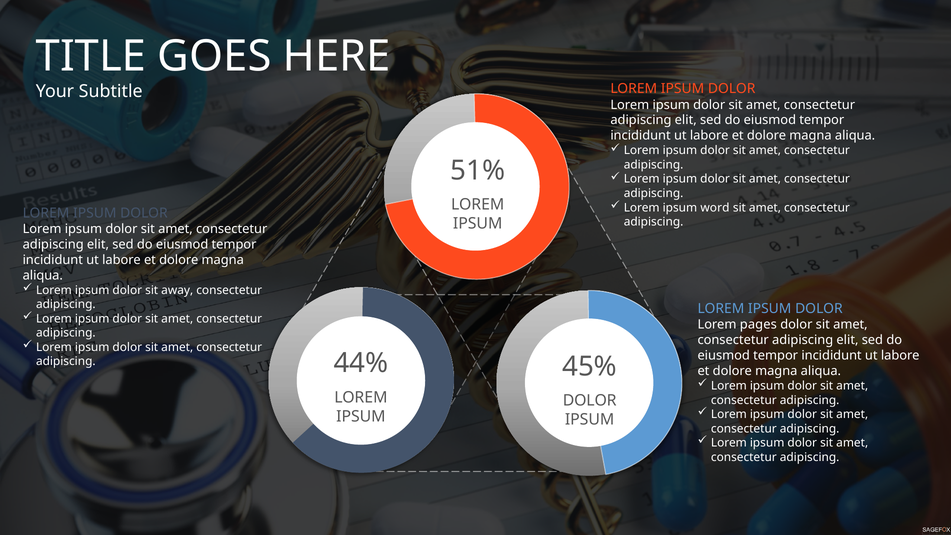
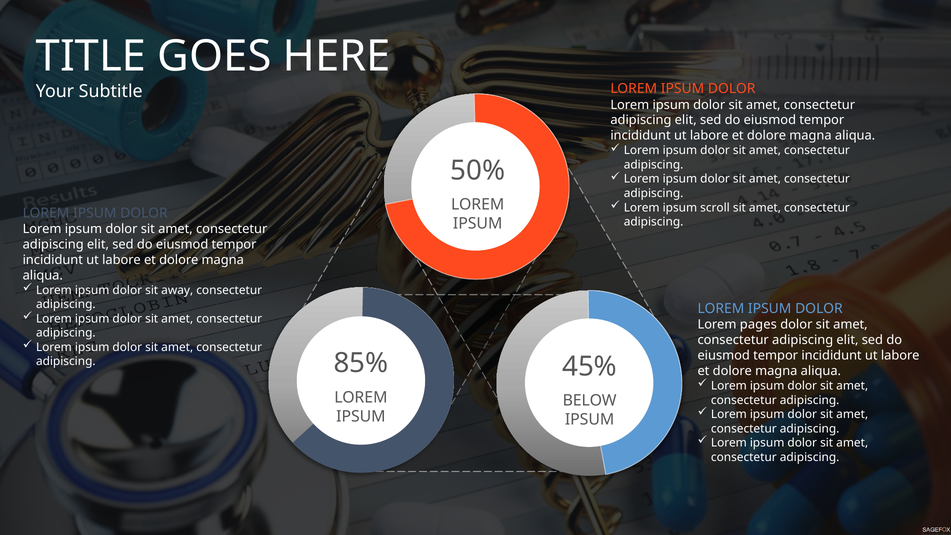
51%: 51% -> 50%
word: word -> scroll
44%: 44% -> 85%
DOLOR at (590, 400): DOLOR -> BELOW
